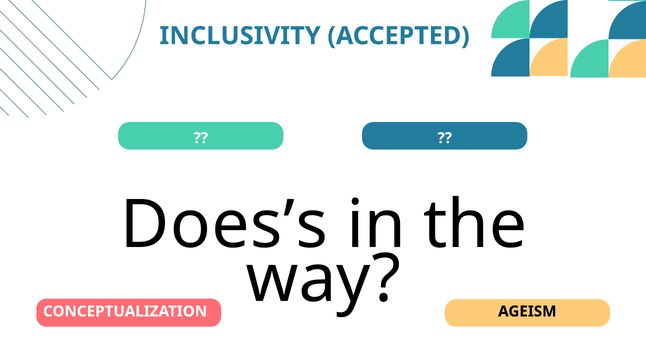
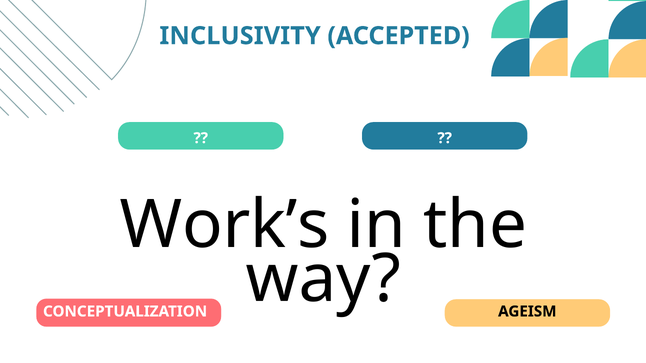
Does’s: Does’s -> Work’s
